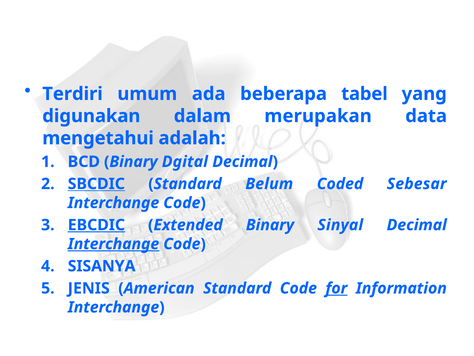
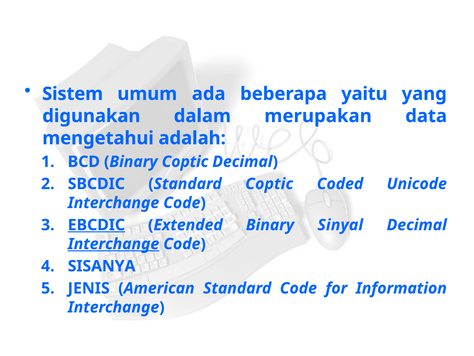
Terdiri: Terdiri -> Sistem
tabel: tabel -> yaitu
Binary Dgital: Dgital -> Coptic
SBCDIC underline: present -> none
Standard Belum: Belum -> Coptic
Sebesar: Sebesar -> Unicode
for underline: present -> none
